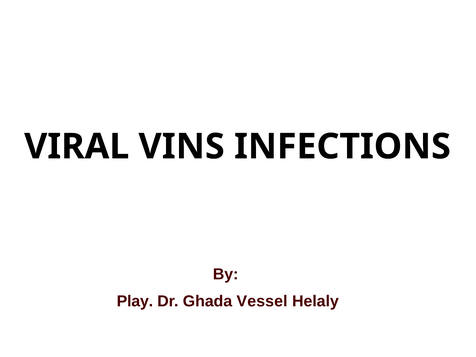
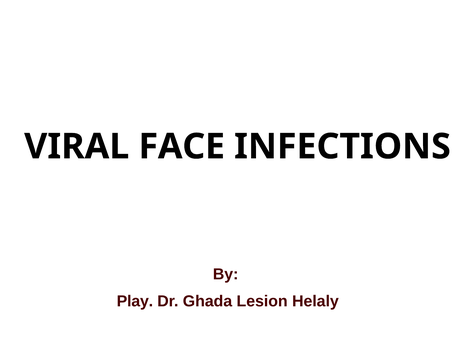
VINS: VINS -> FACE
Vessel: Vessel -> Lesion
